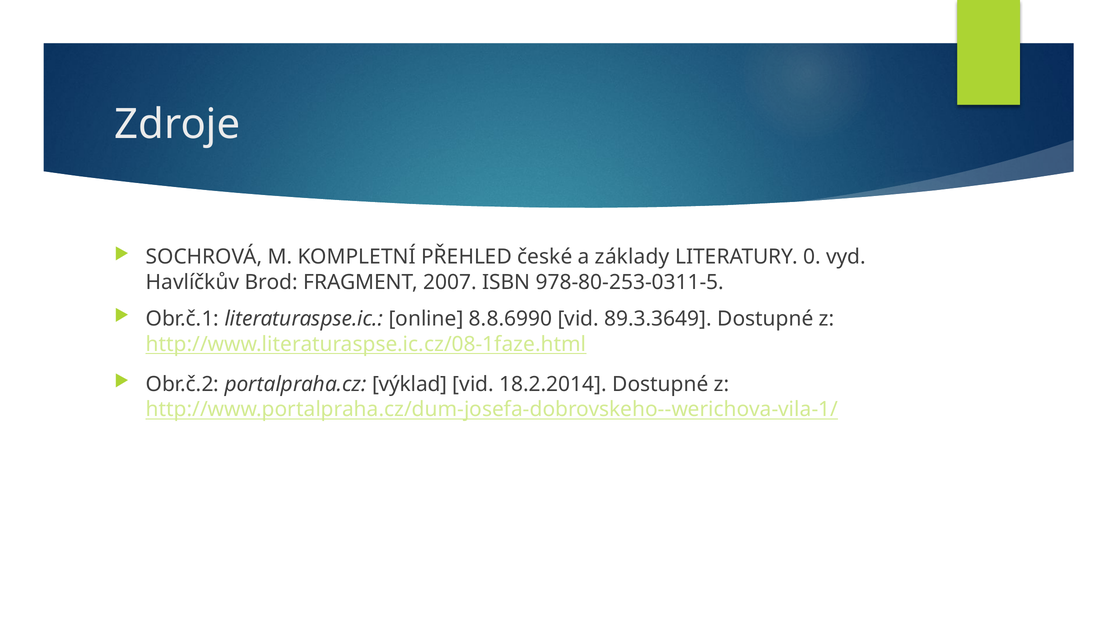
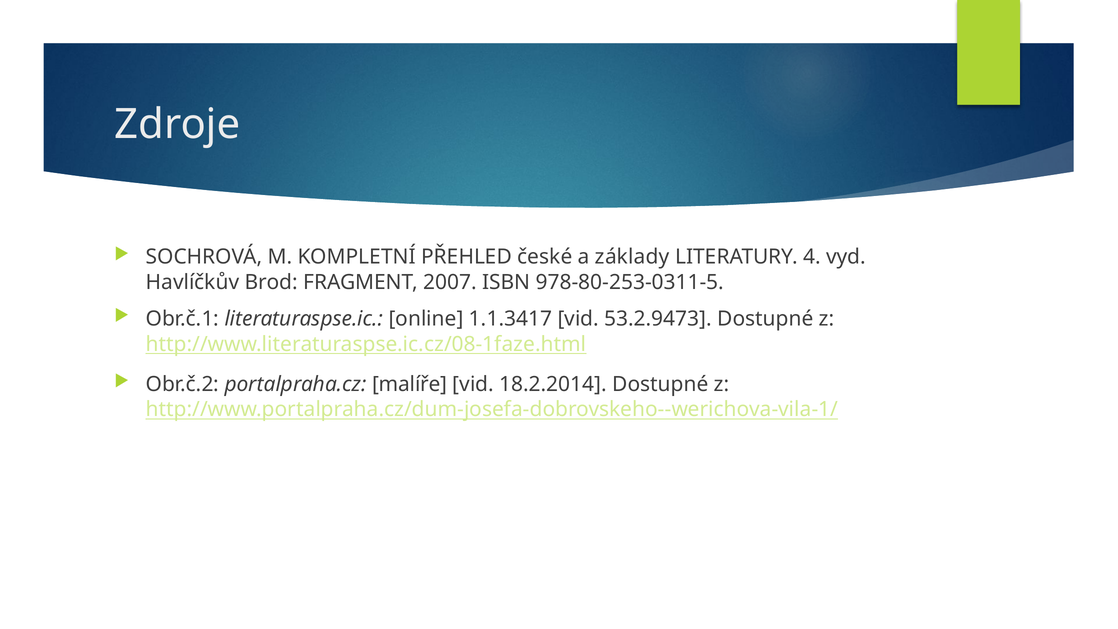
0: 0 -> 4
8.8.6990: 8.8.6990 -> 1.1.3417
89.3.3649: 89.3.3649 -> 53.2.9473
výklad: výklad -> malíře
